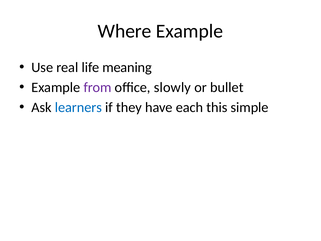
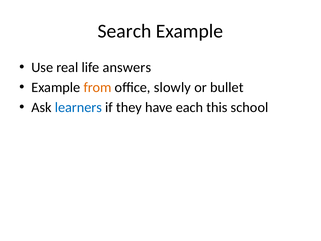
Where: Where -> Search
meaning: meaning -> answers
from colour: purple -> orange
simple: simple -> school
